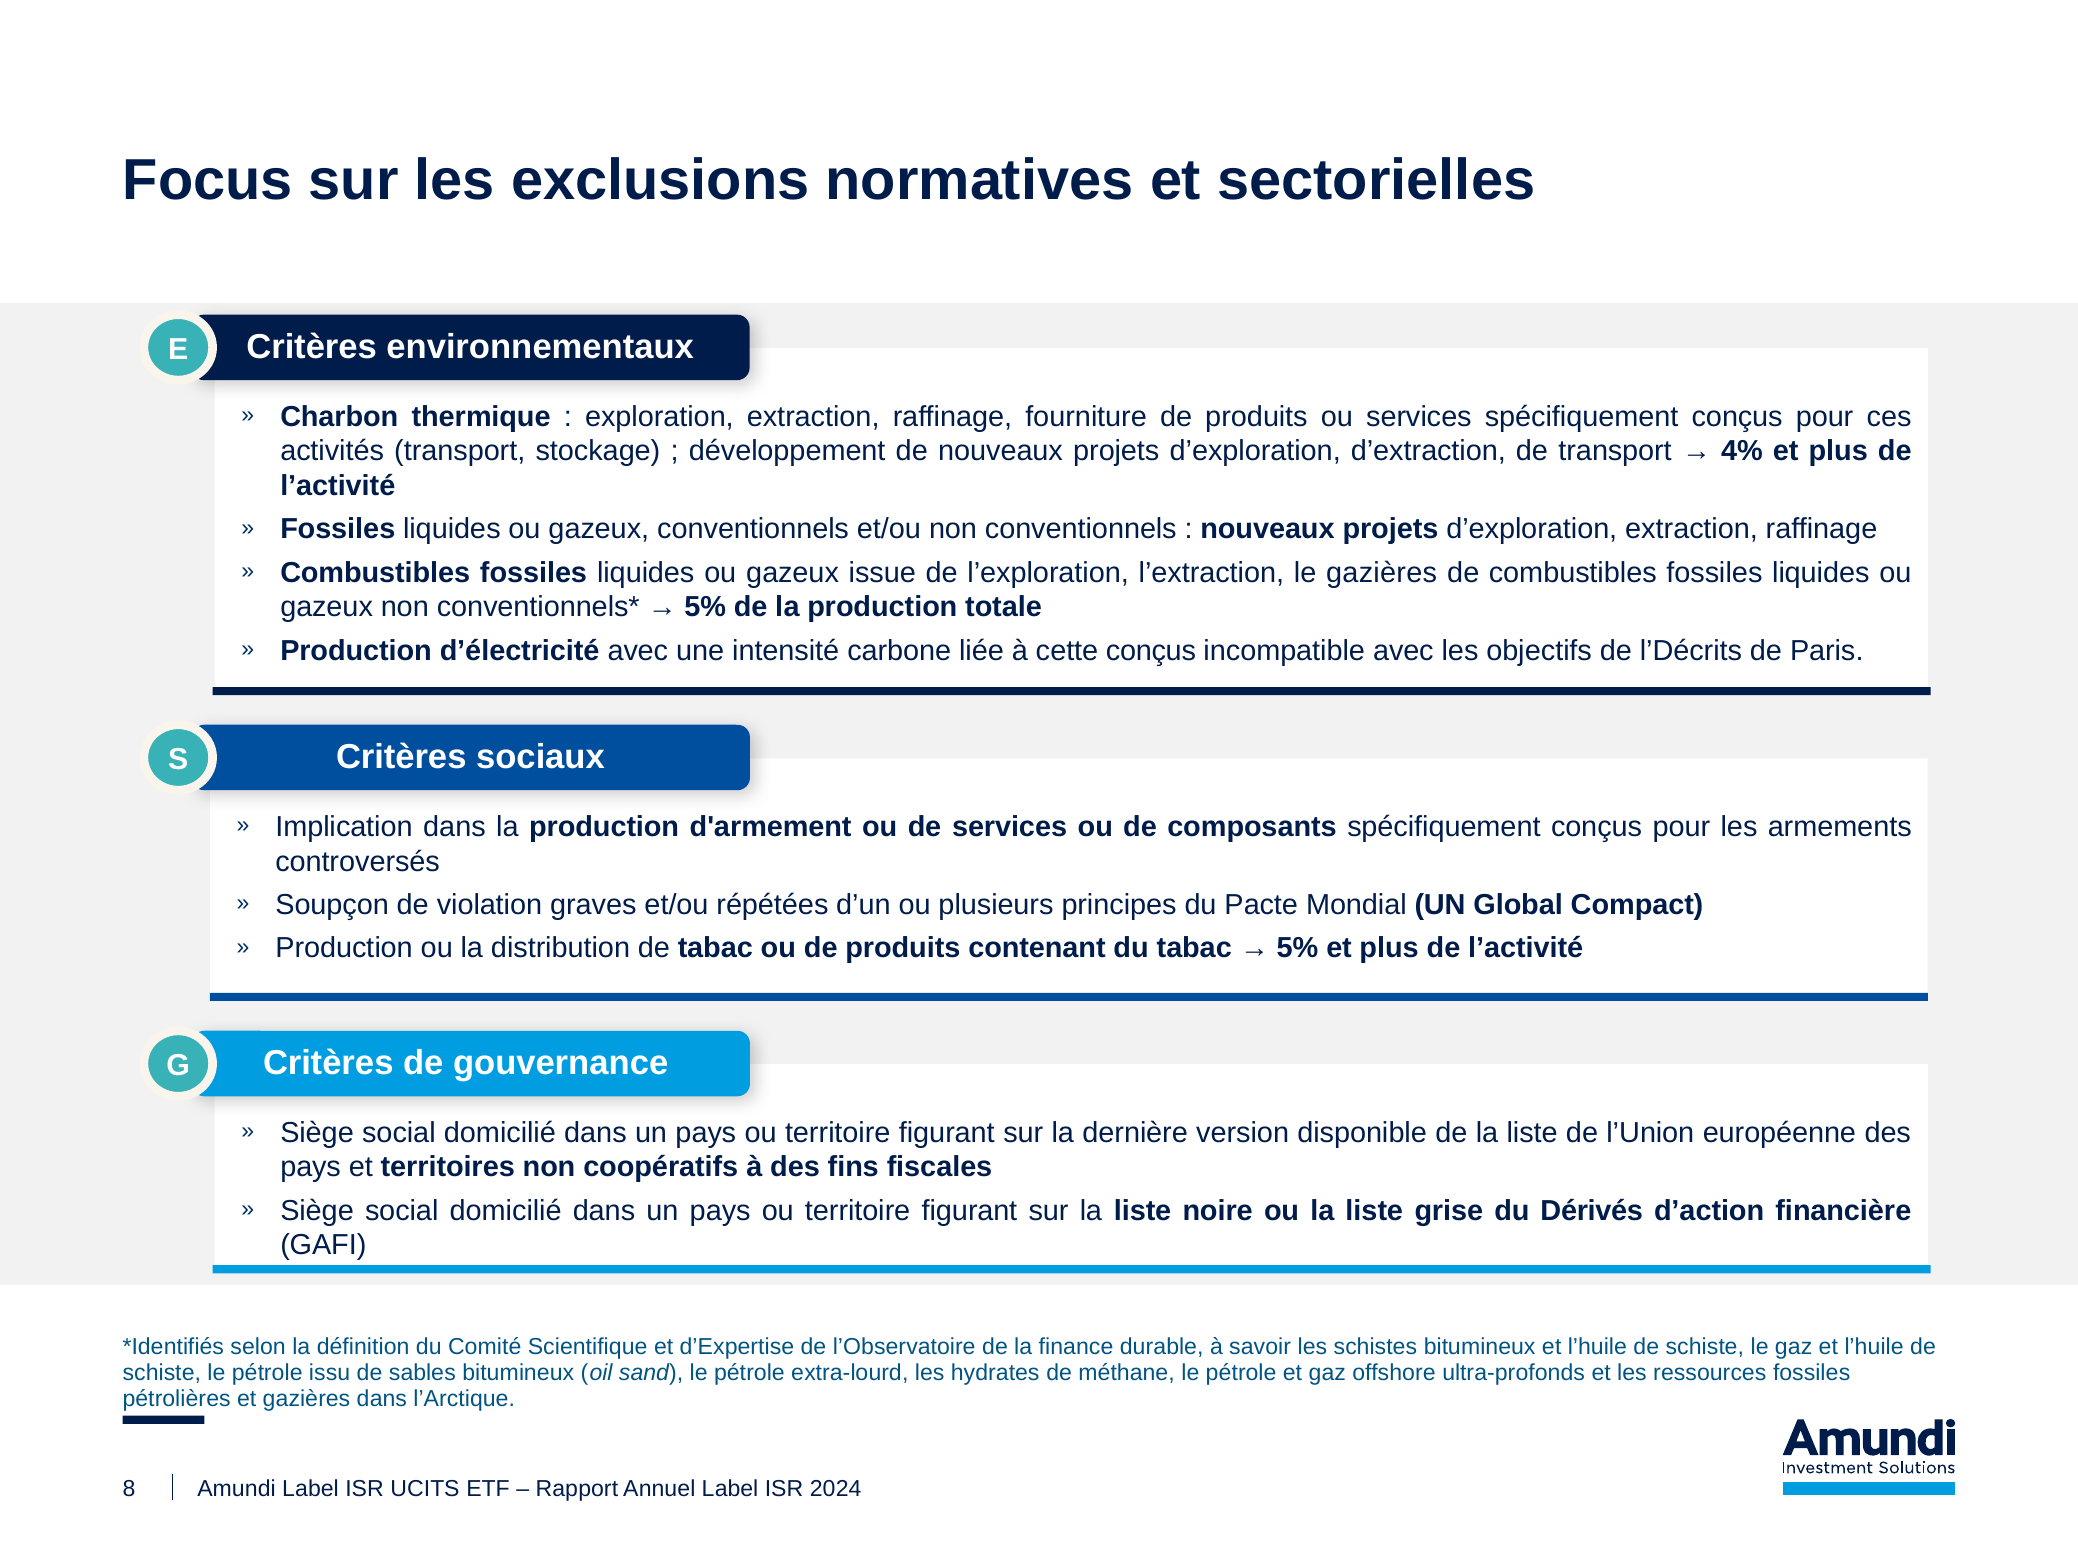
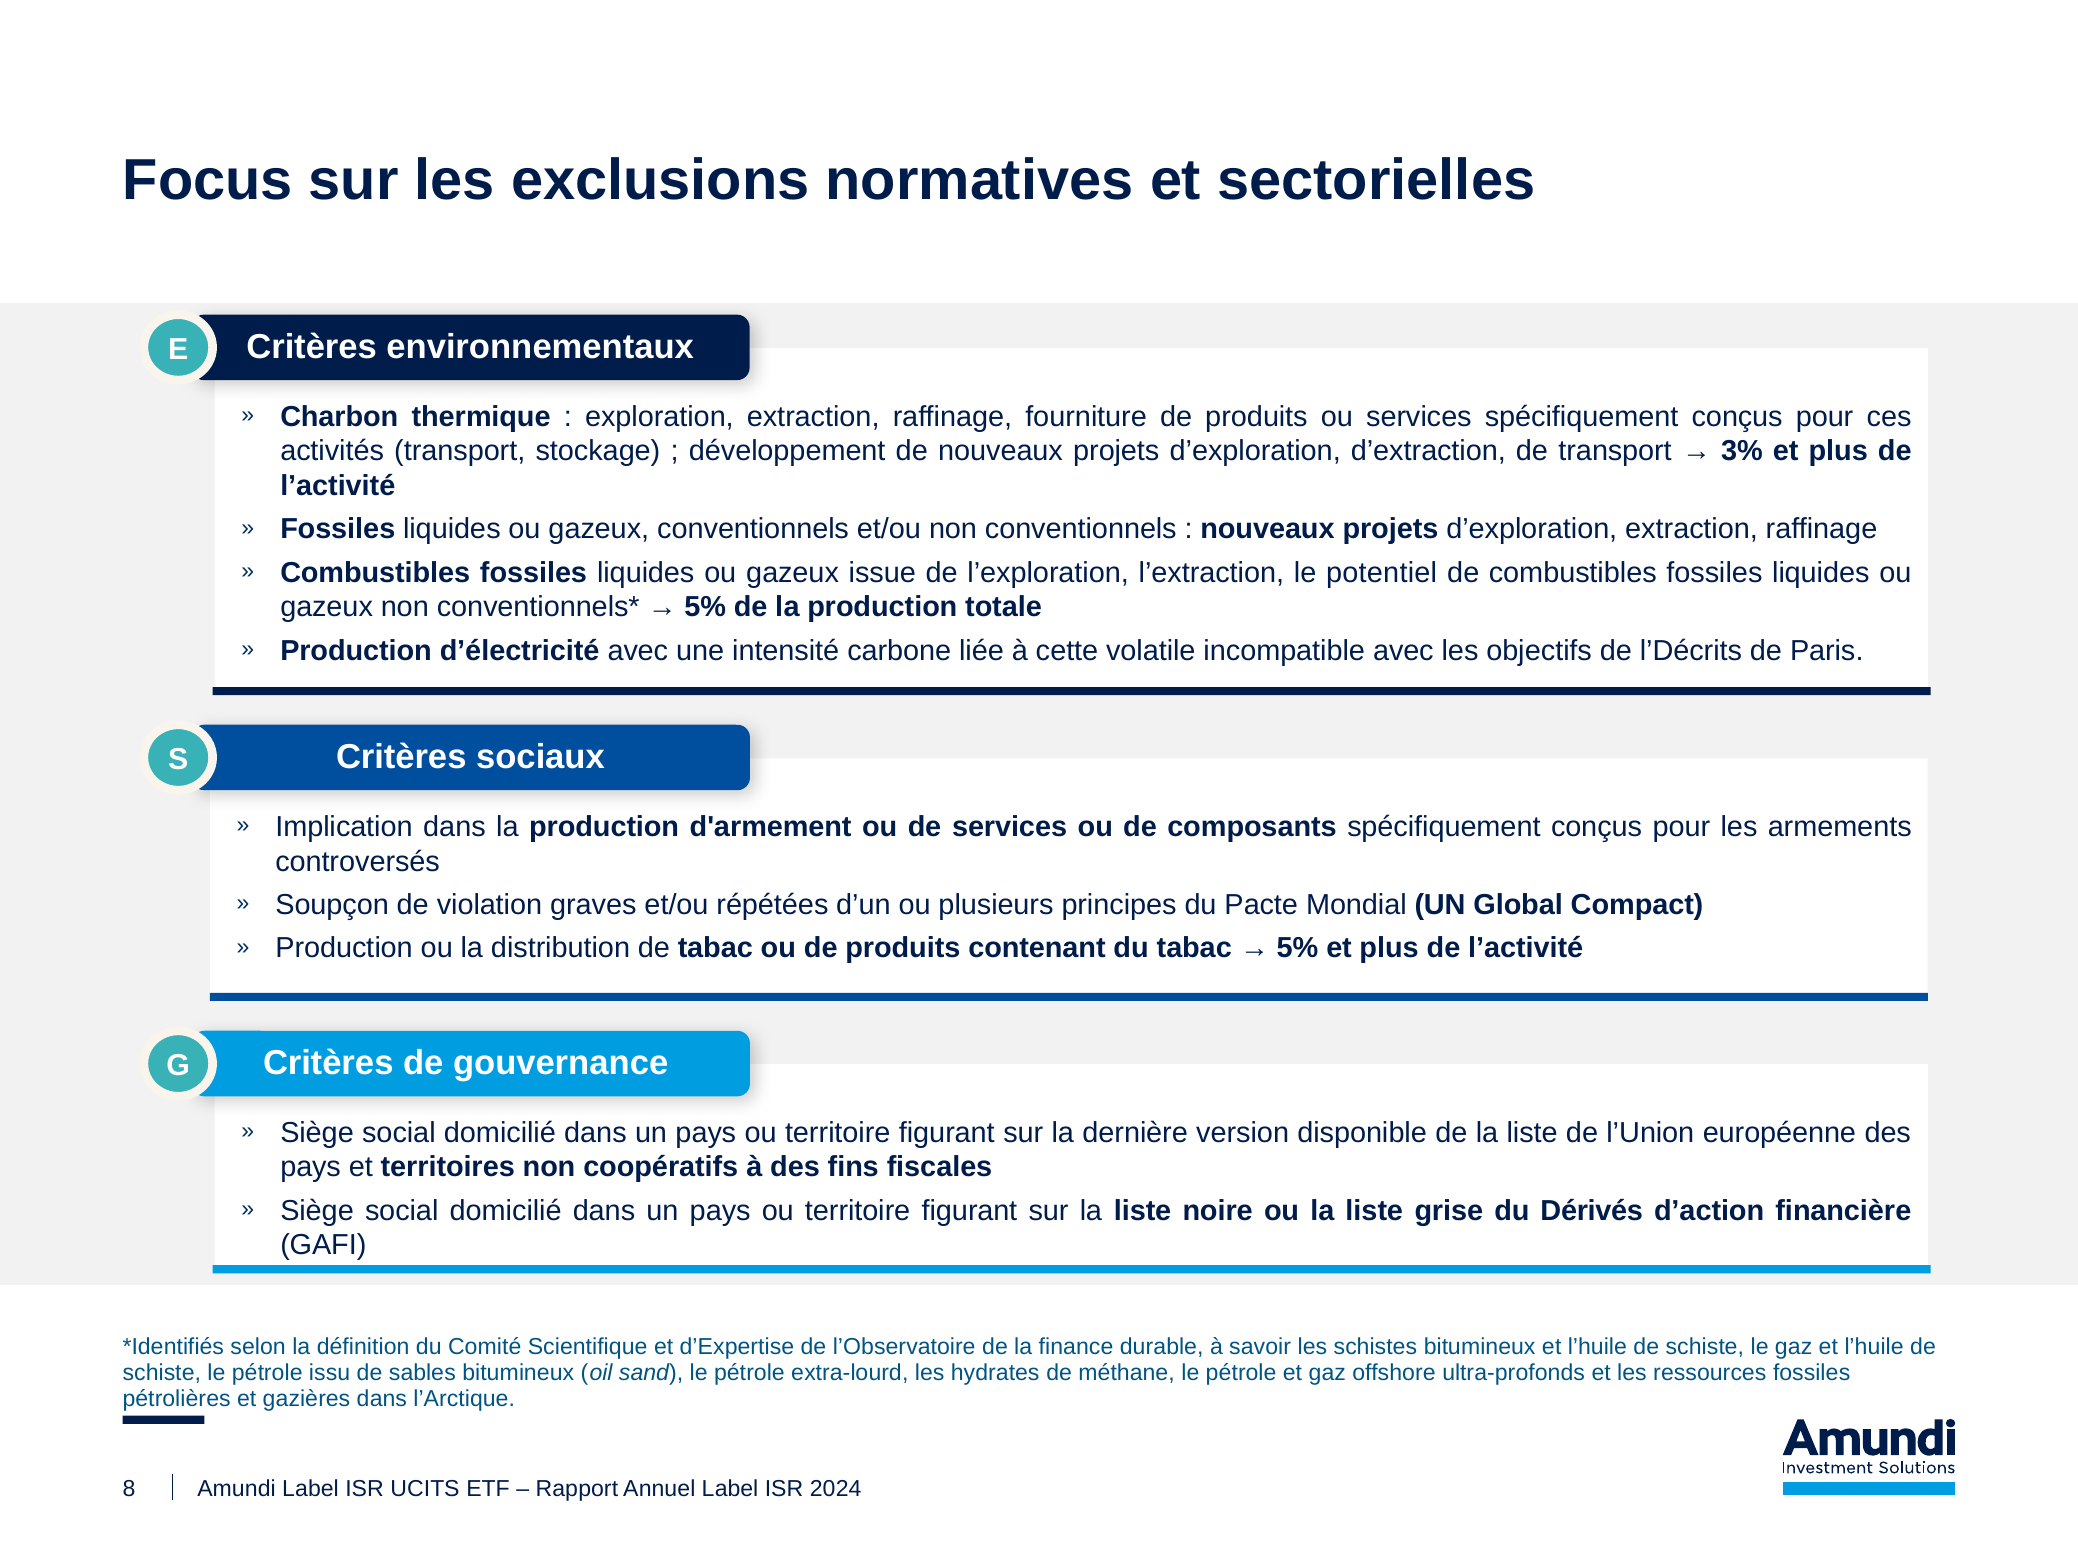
4%: 4% -> 3%
le gazières: gazières -> potentiel
cette conçus: conçus -> volatile
